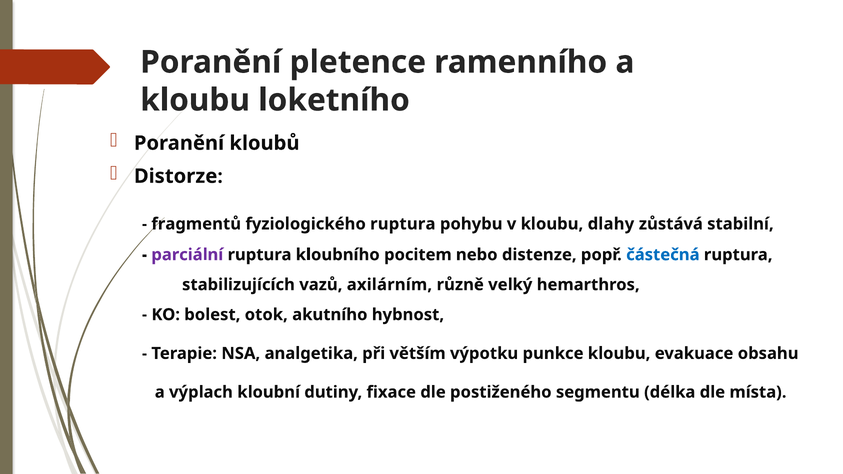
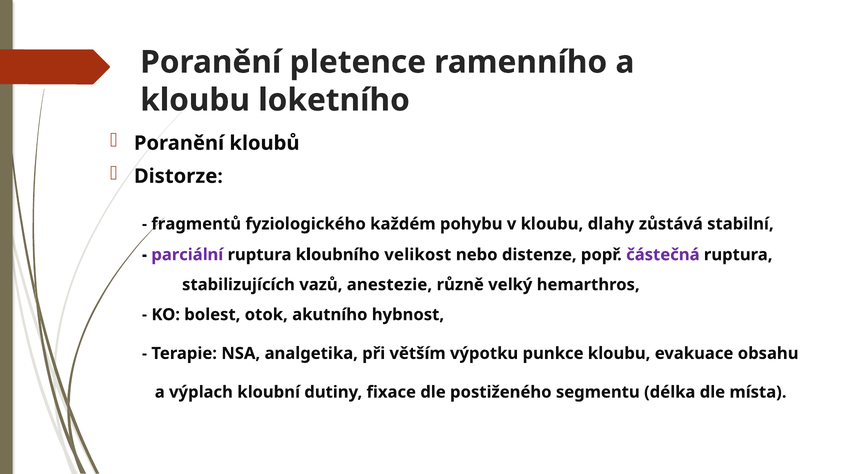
fyziologického ruptura: ruptura -> každém
pocitem: pocitem -> velikost
částečná colour: blue -> purple
axilárním: axilárním -> anestezie
